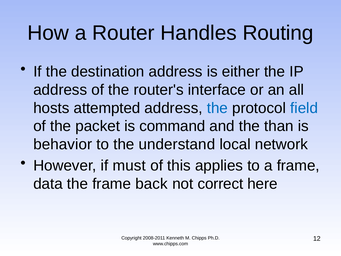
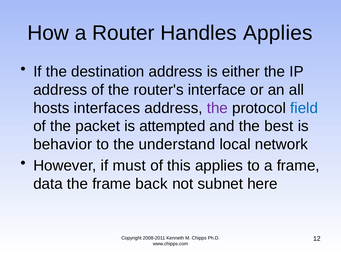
Handles Routing: Routing -> Applies
attempted: attempted -> interfaces
the at (217, 108) colour: blue -> purple
command: command -> attempted
than: than -> best
correct: correct -> subnet
